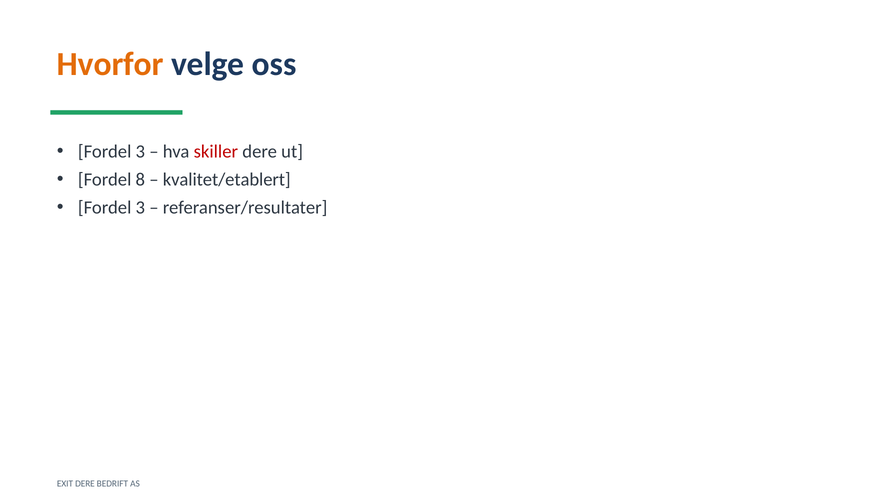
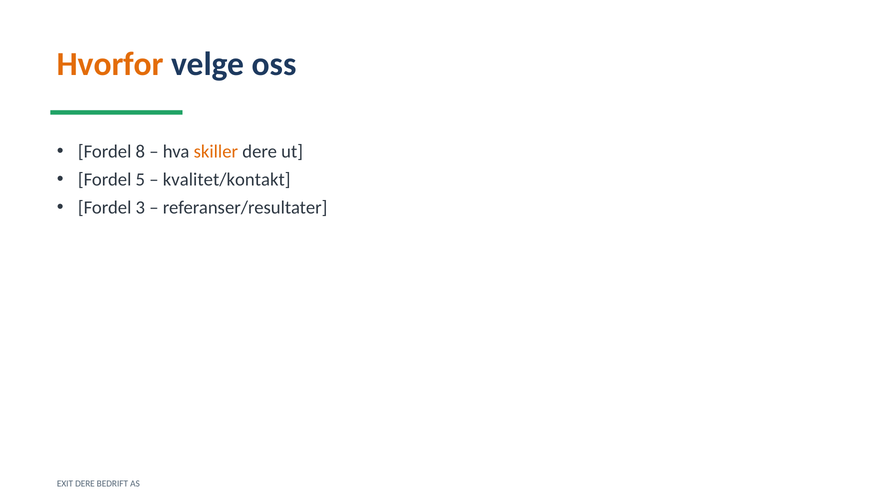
3 at (140, 152): 3 -> 8
skiller colour: red -> orange
8: 8 -> 5
kvalitet/etablert: kvalitet/etablert -> kvalitet/kontakt
